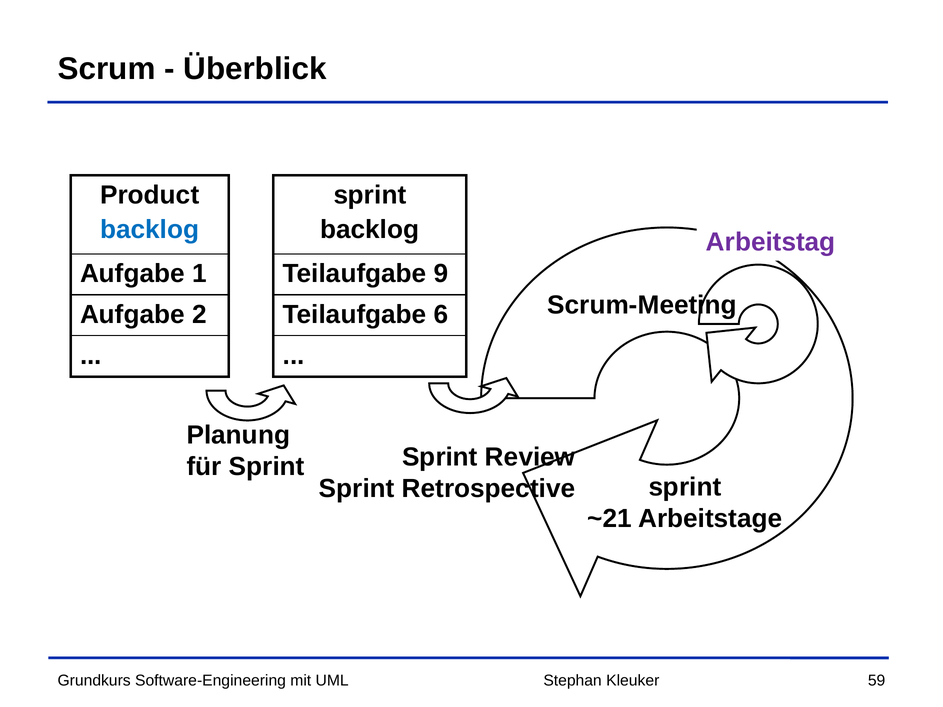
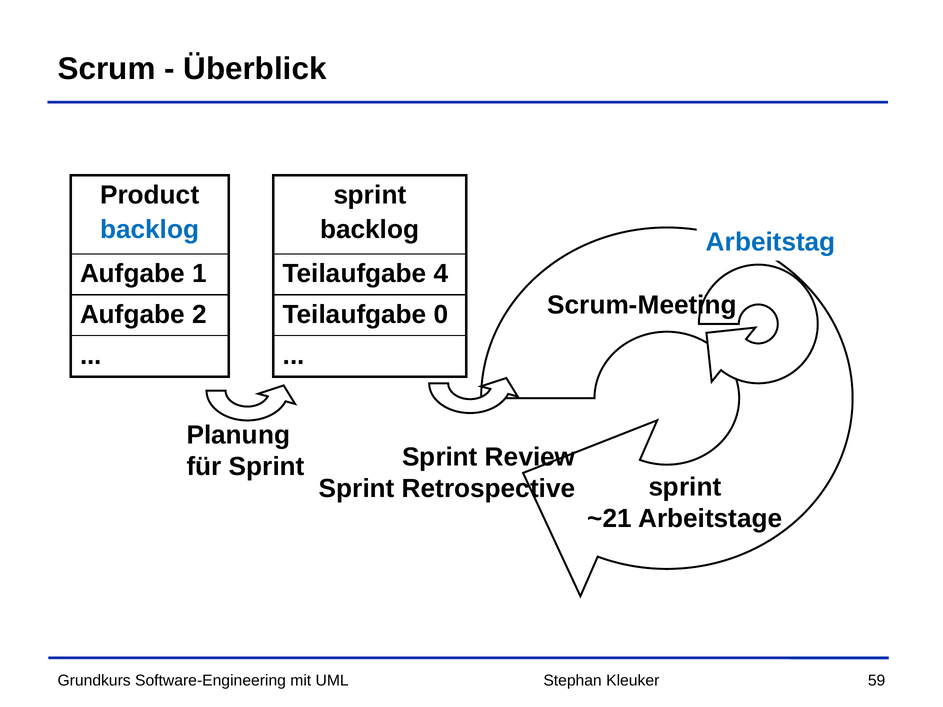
Arbeitstag colour: purple -> blue
9: 9 -> 4
6: 6 -> 0
